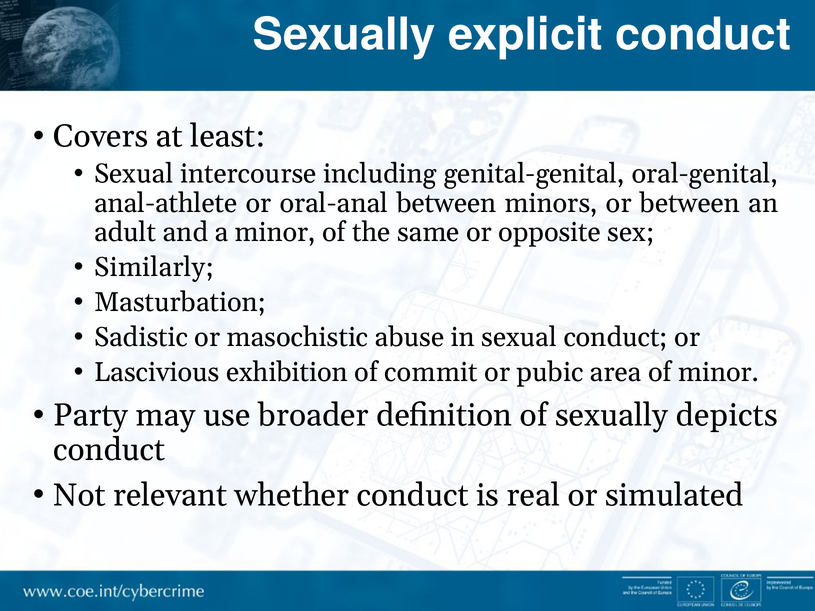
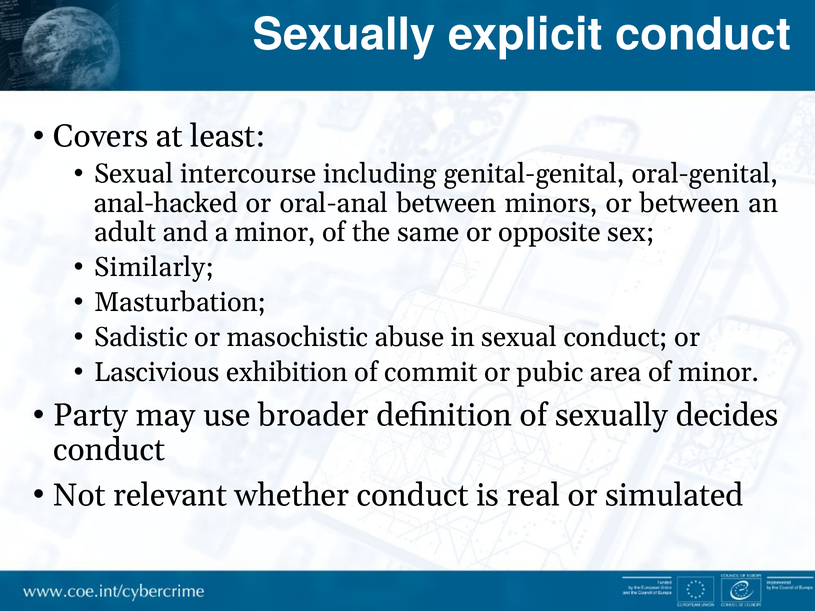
anal-athlete: anal-athlete -> anal-hacked
depicts: depicts -> decides
